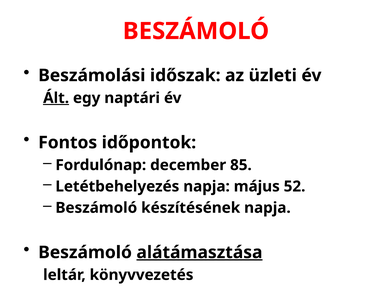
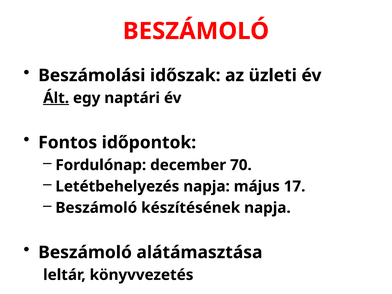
85: 85 -> 70
52: 52 -> 17
alátámasztása underline: present -> none
